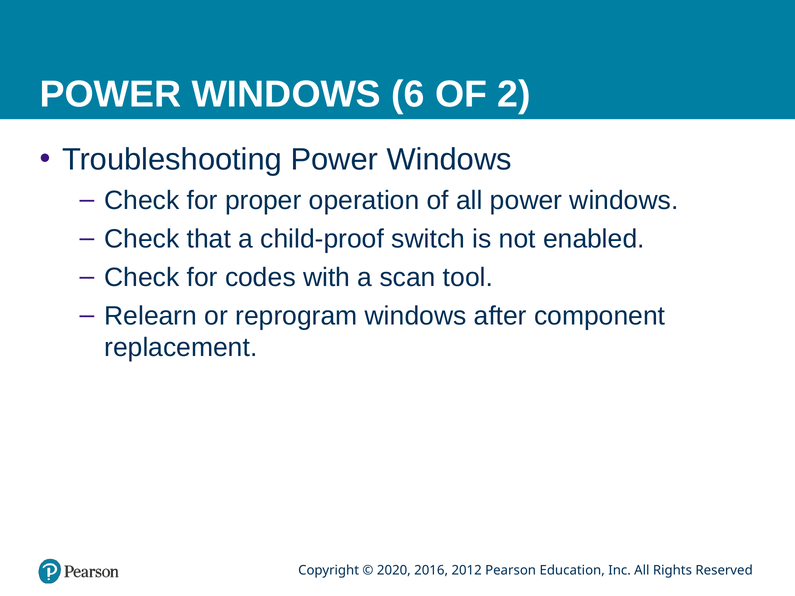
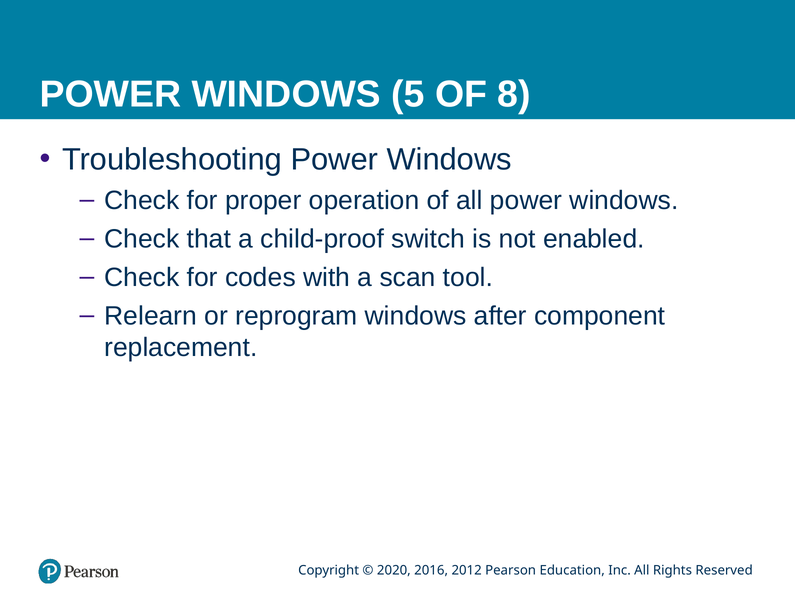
6: 6 -> 5
2: 2 -> 8
